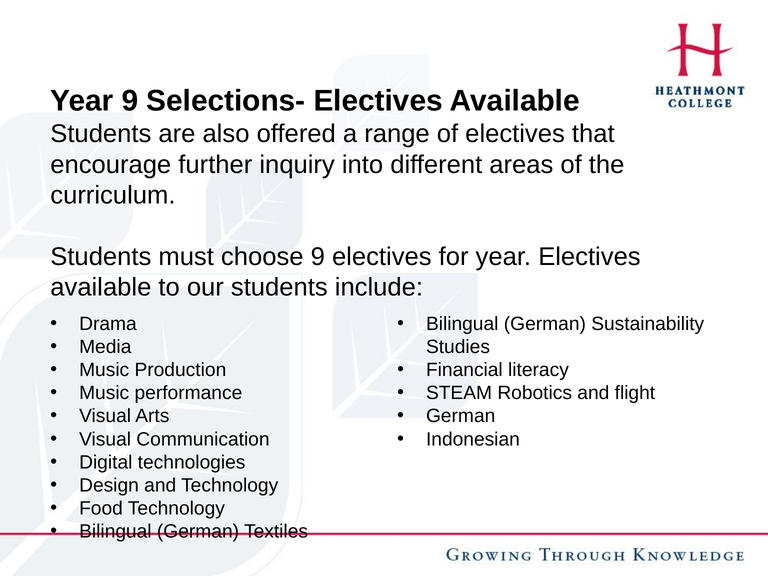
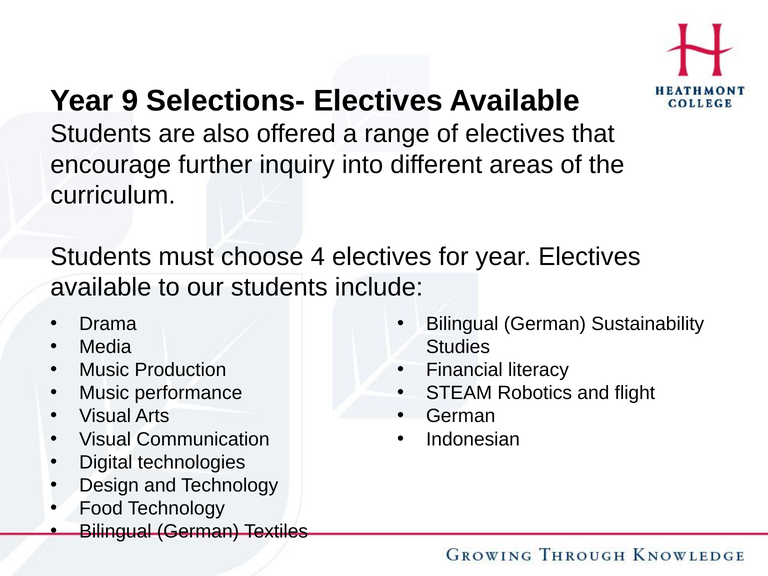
choose 9: 9 -> 4
